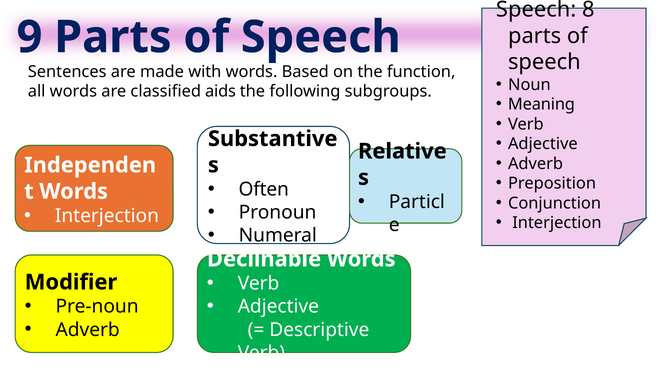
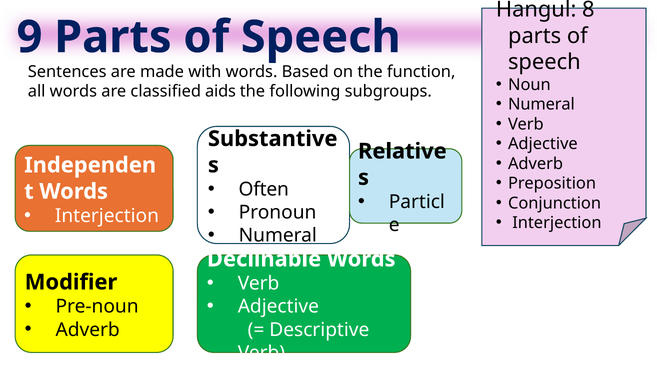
Speech at (536, 9): Speech -> Hangul
Meaning at (541, 104): Meaning -> Numeral
